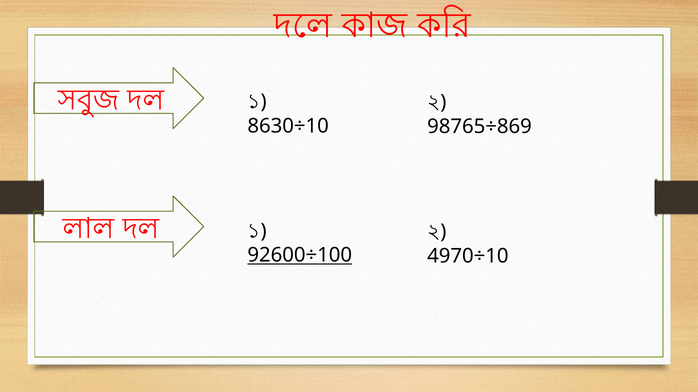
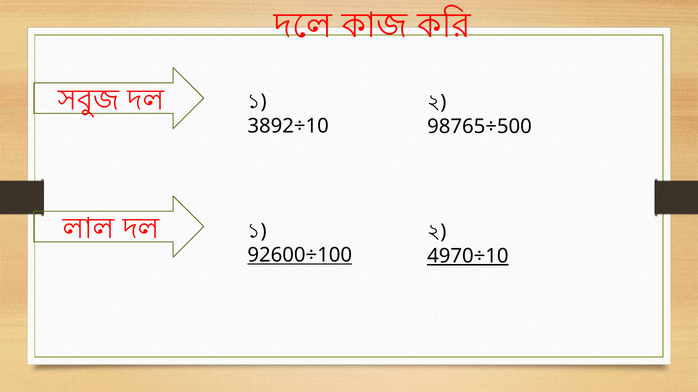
8630÷10: 8630÷10 -> 3892÷10
98765÷869: 98765÷869 -> 98765÷500
4970÷10 underline: none -> present
